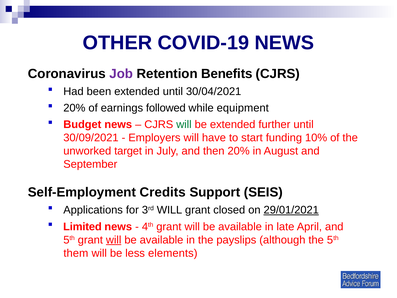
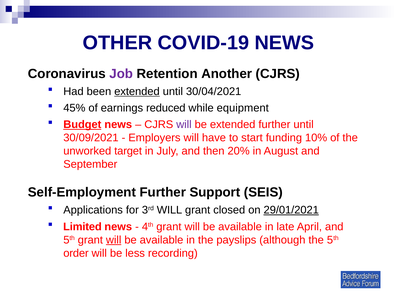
Benefits: Benefits -> Another
extended at (137, 91) underline: none -> present
20% at (74, 108): 20% -> 45%
followed: followed -> reduced
Budget underline: none -> present
will at (184, 124) colour: green -> purple
Self-Employment Credits: Credits -> Further
them: them -> order
elements: elements -> recording
